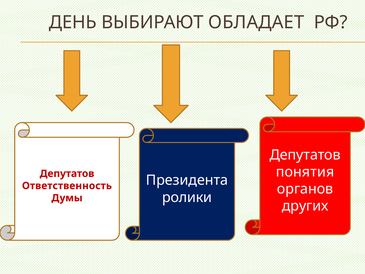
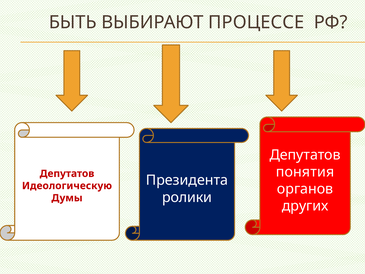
ДЕНЬ: ДЕНЬ -> БЫТЬ
ОБЛАДАЕТ: ОБЛАДАЕТ -> ПРОЦЕССЕ
Ответственность: Ответственность -> Идеологическую
